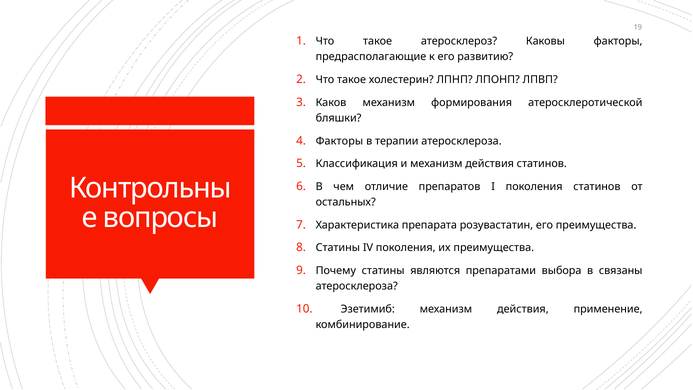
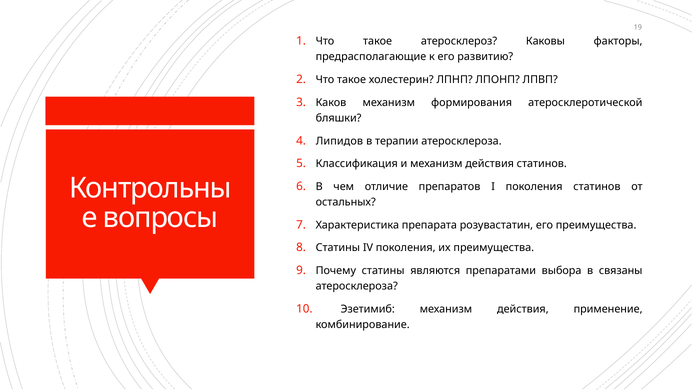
Факторы at (339, 141): Факторы -> Липидов
